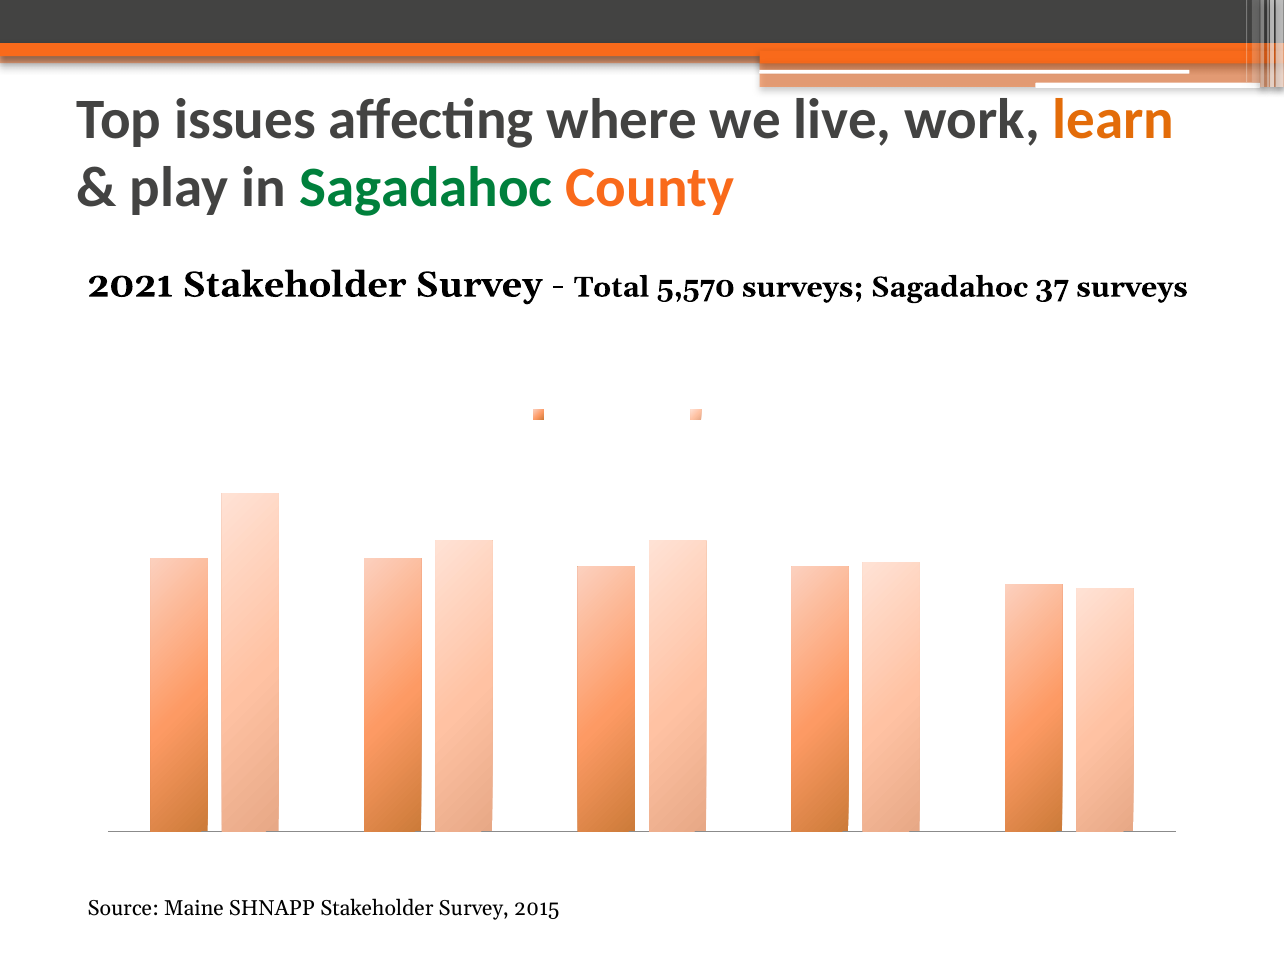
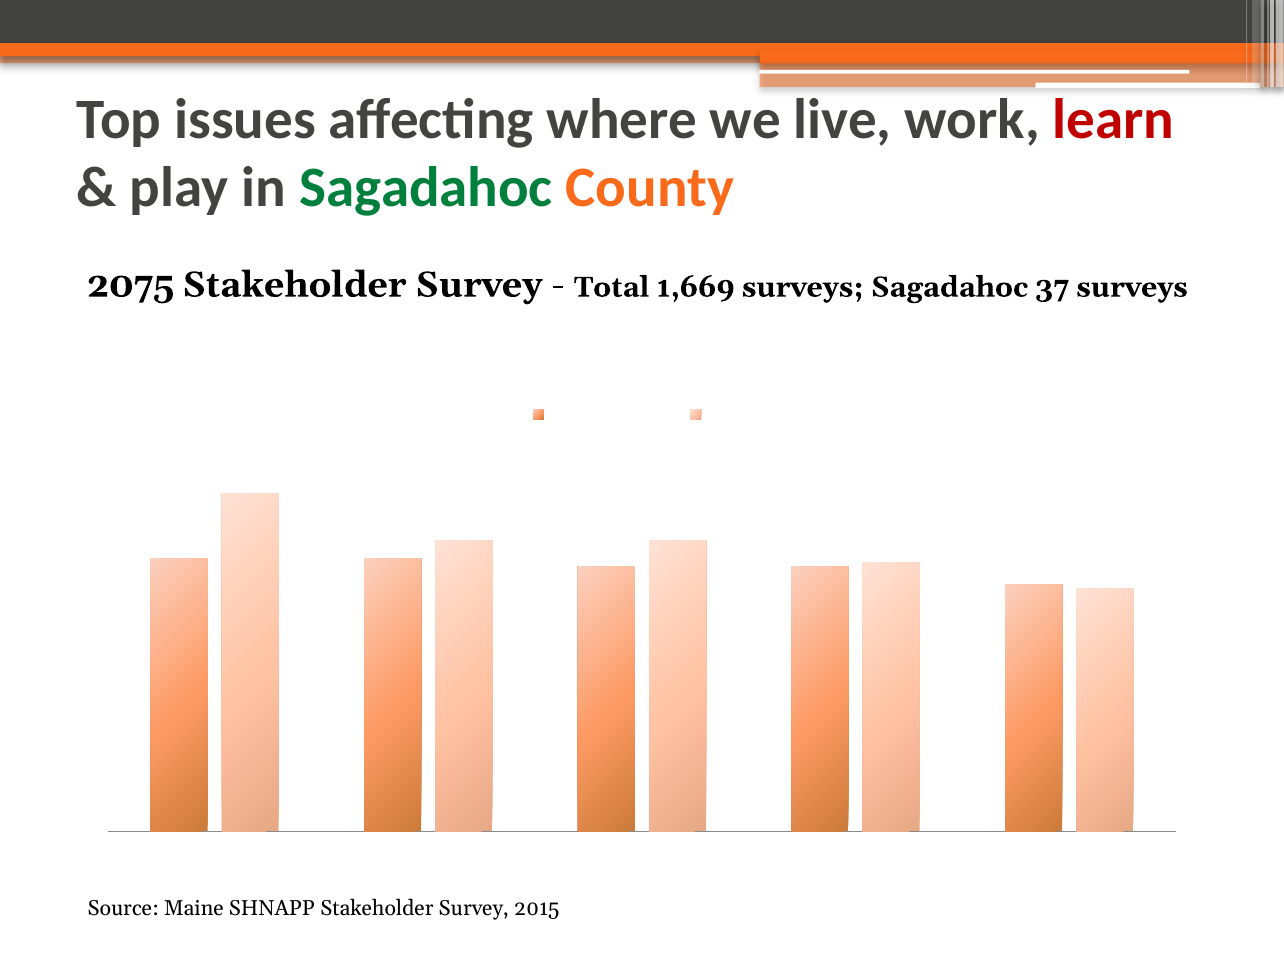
learn colour: orange -> red
2021: 2021 -> 2075
5,570: 5,570 -> 1,669
